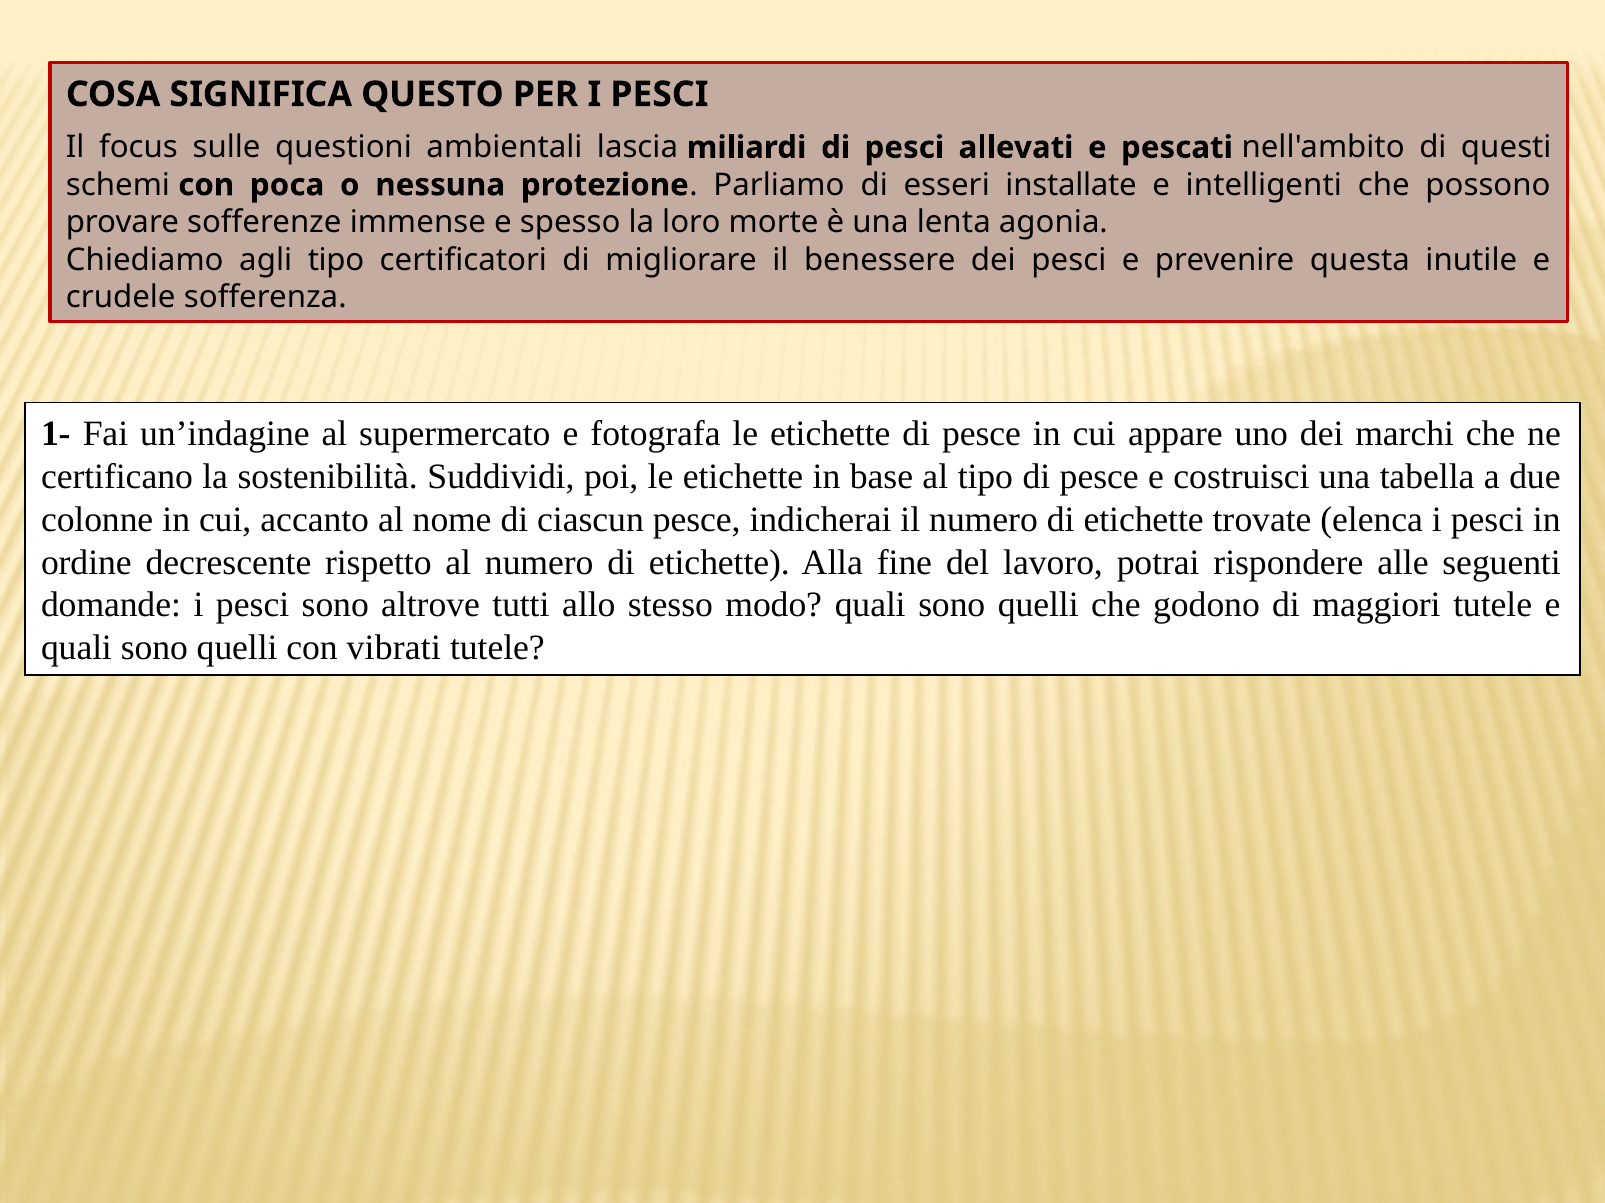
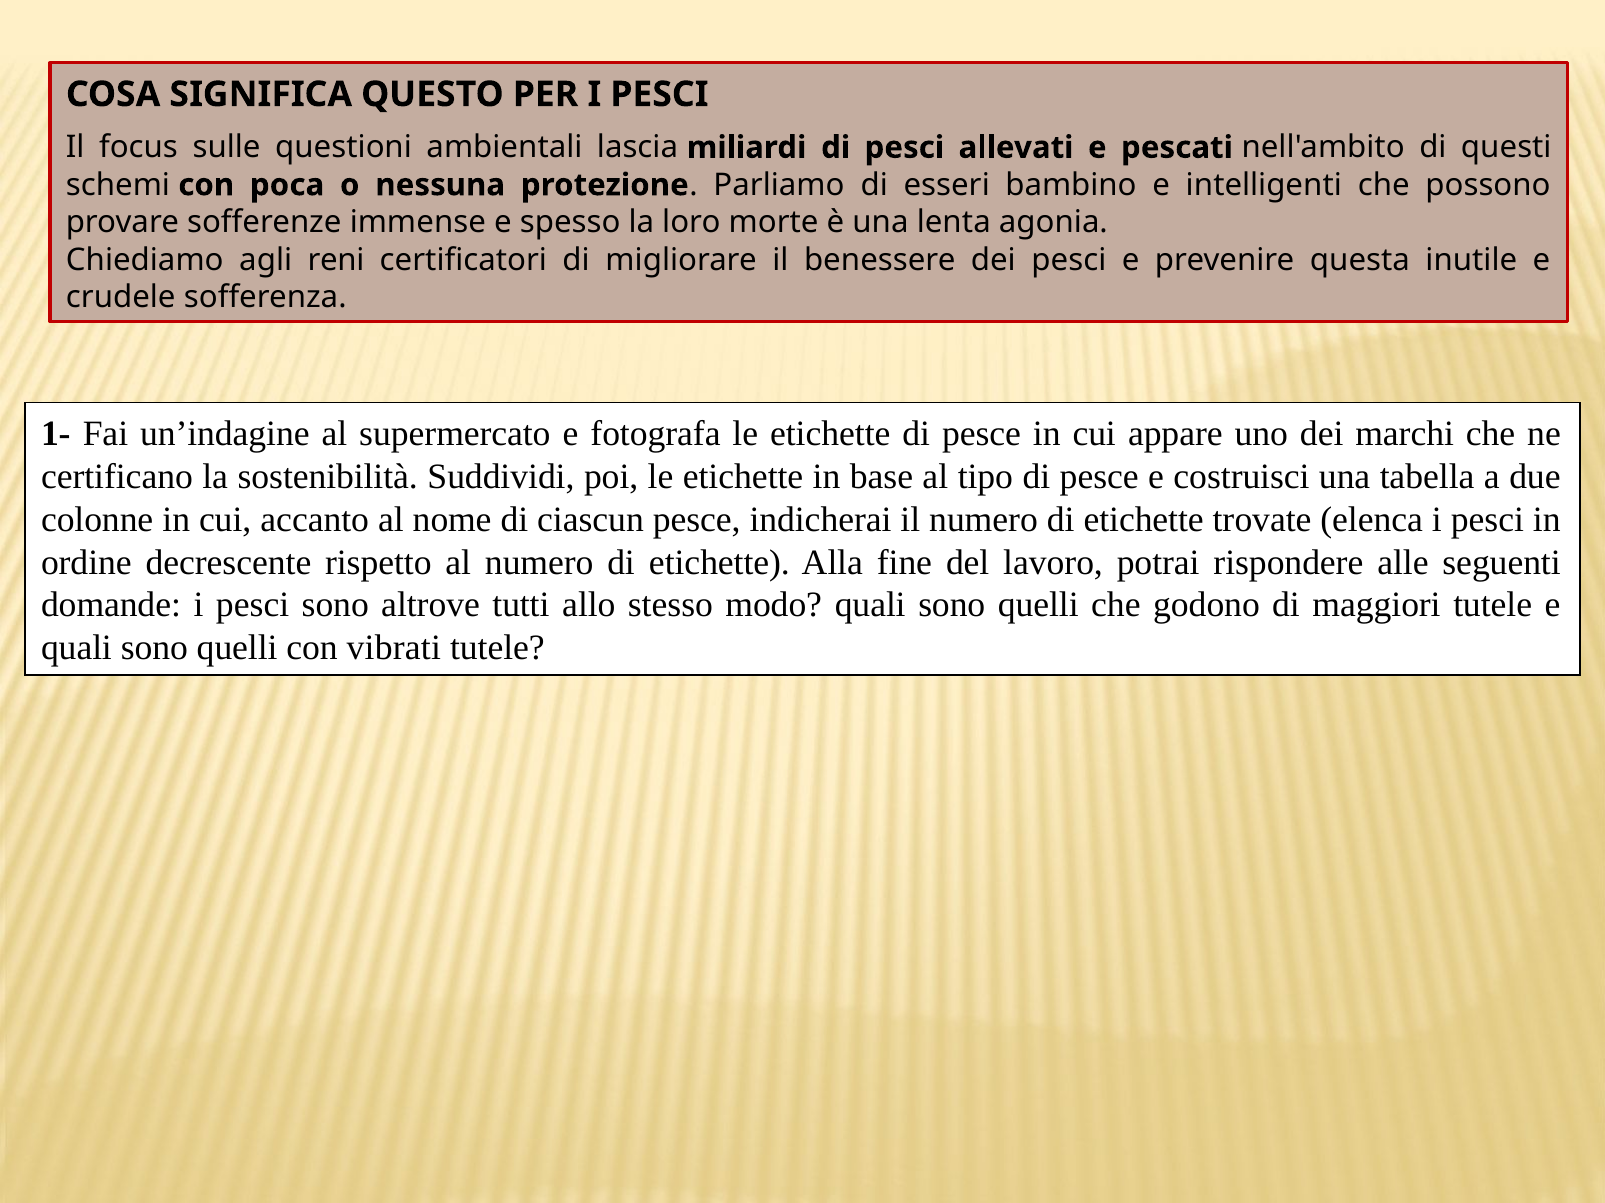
installate: installate -> bambino
agli tipo: tipo -> reni
